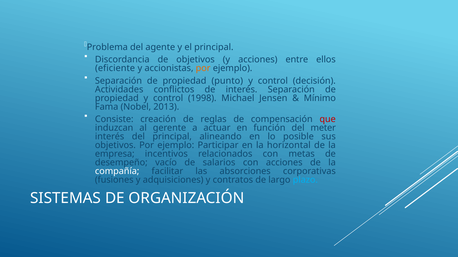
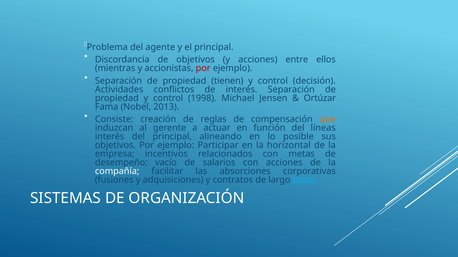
eficiente: eficiente -> mientras
por at (203, 68) colour: orange -> red
punto: punto -> tienen
Mínimo: Mínimo -> Ortúzar
que colour: red -> orange
meter: meter -> líneas
